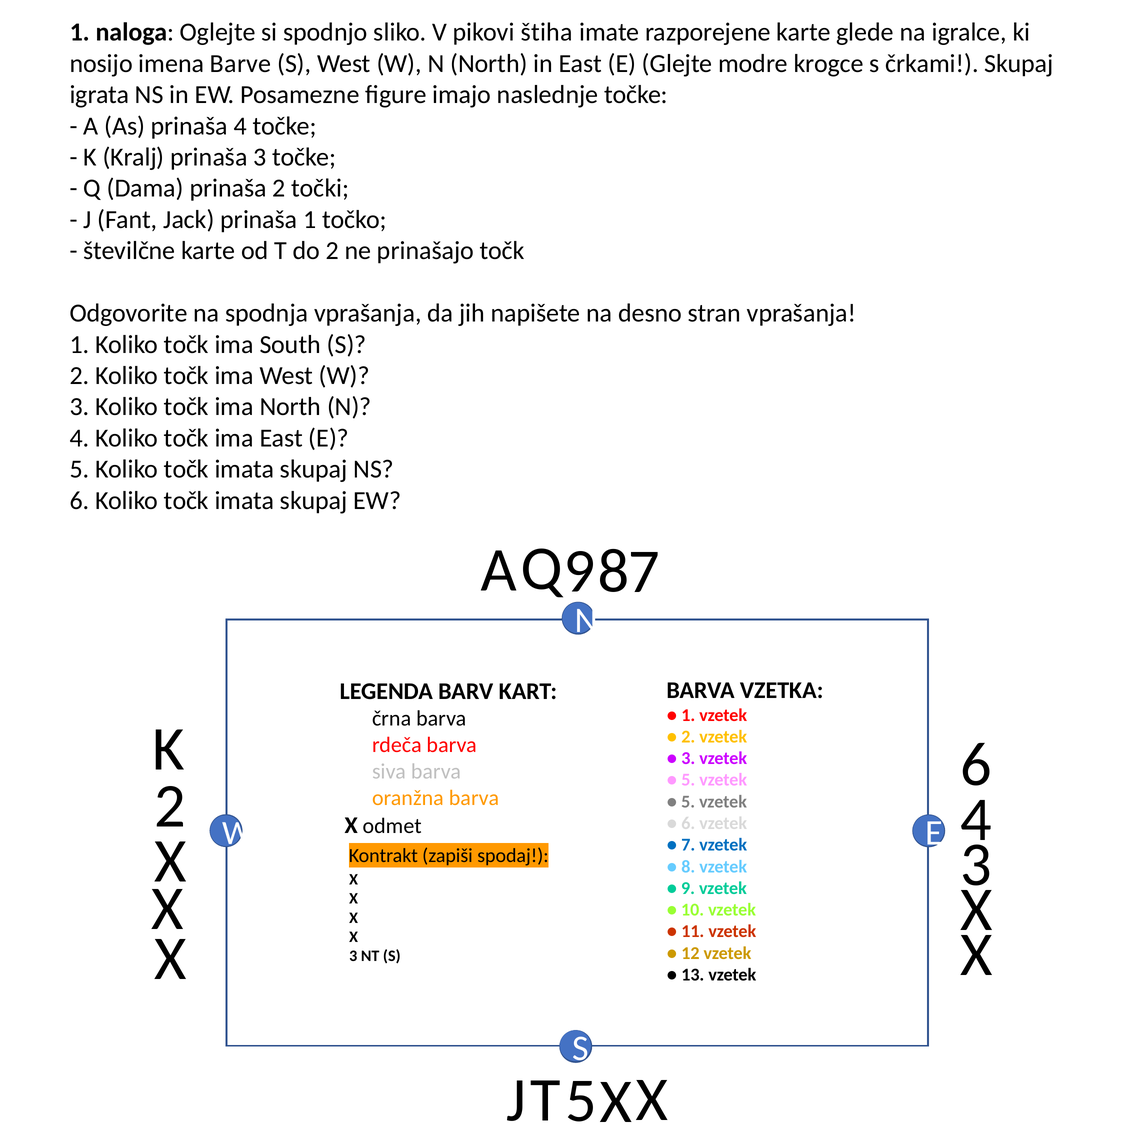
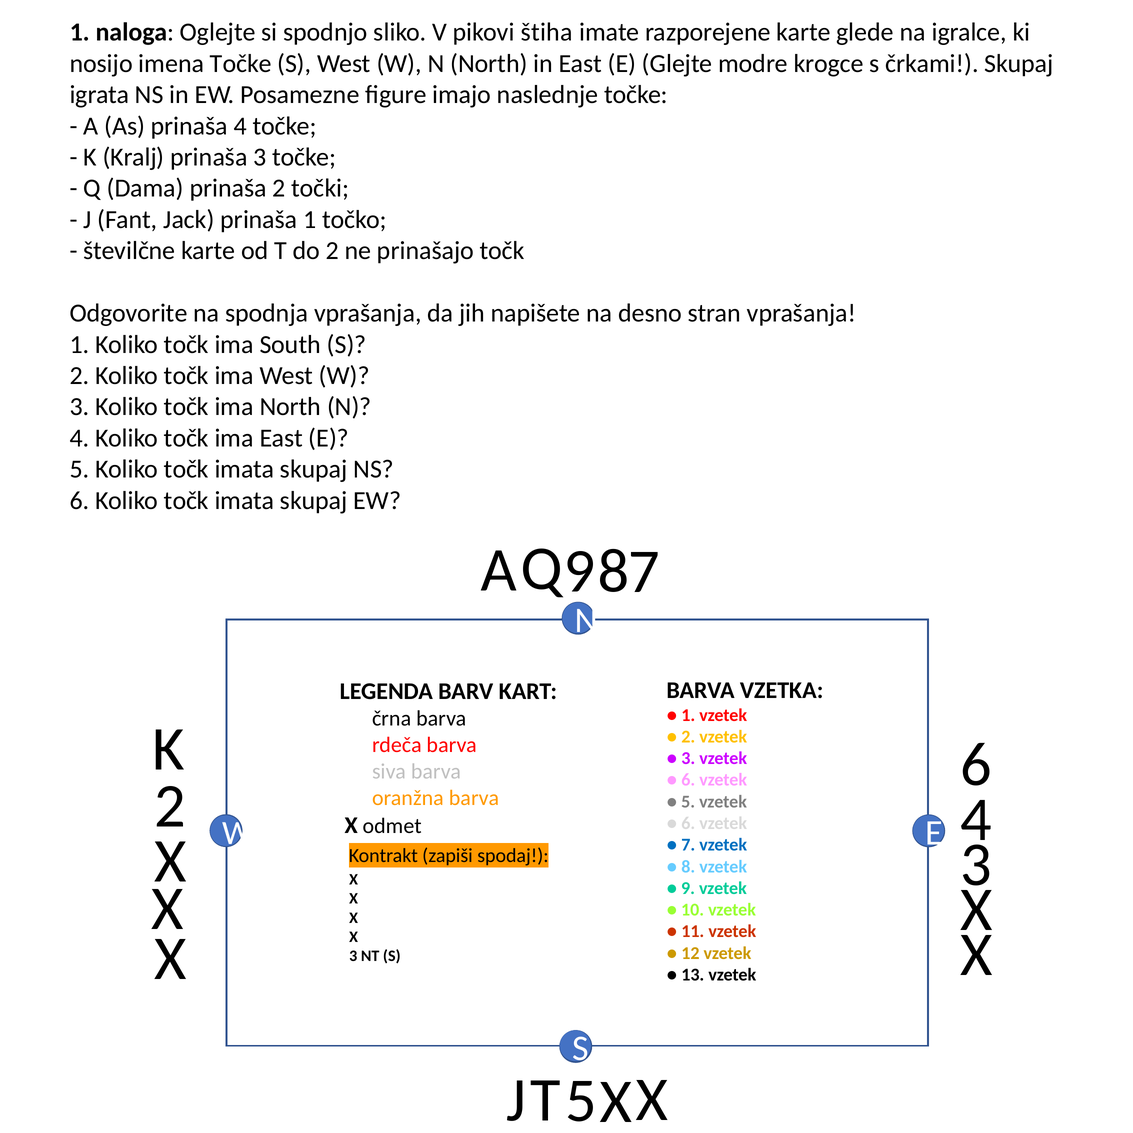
imena Barve: Barve -> Točke
5 at (688, 780): 5 -> 6
